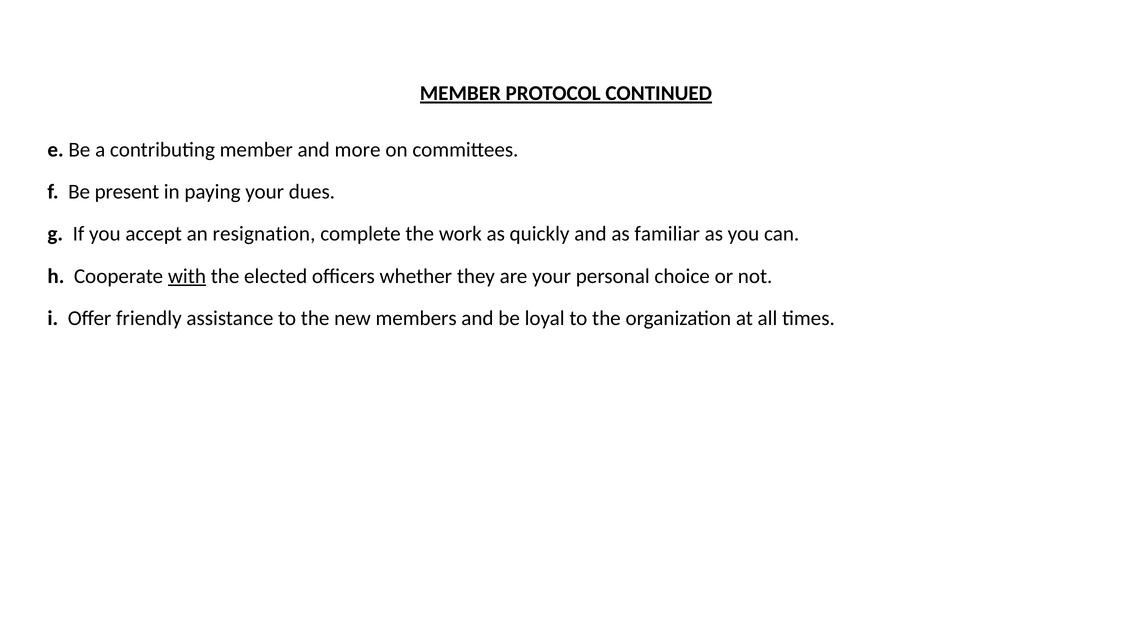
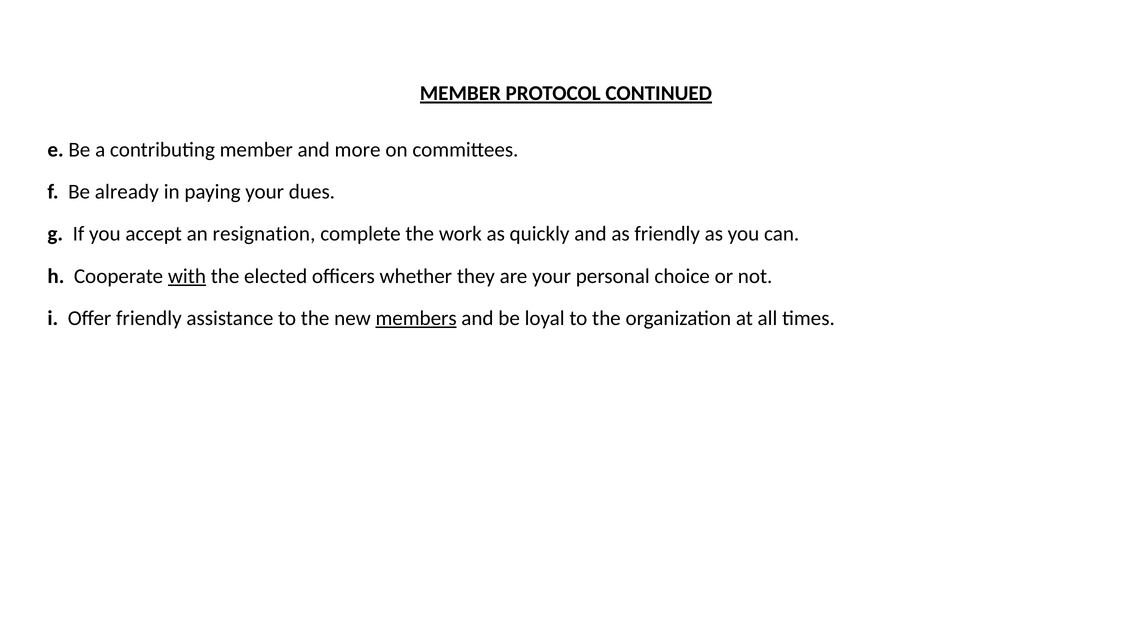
present: present -> already
as familiar: familiar -> friendly
members underline: none -> present
